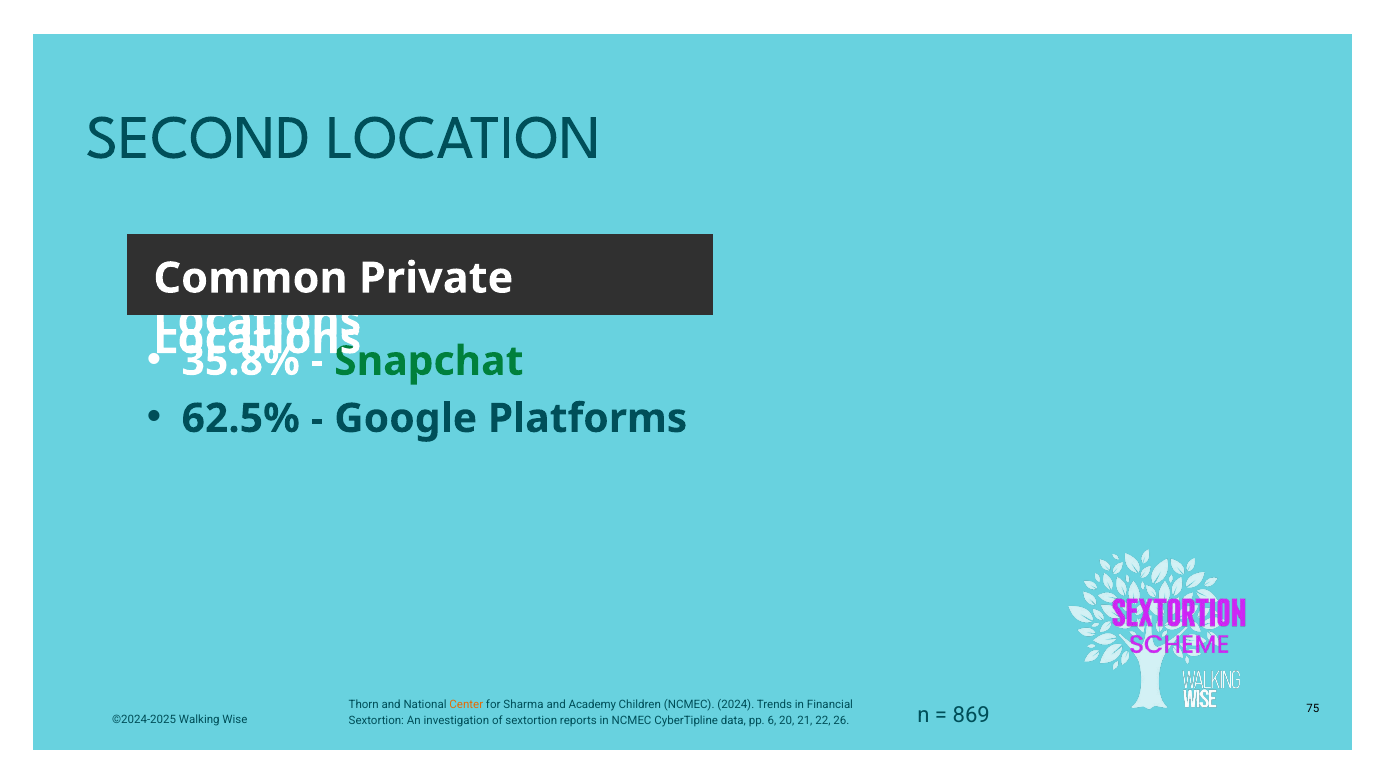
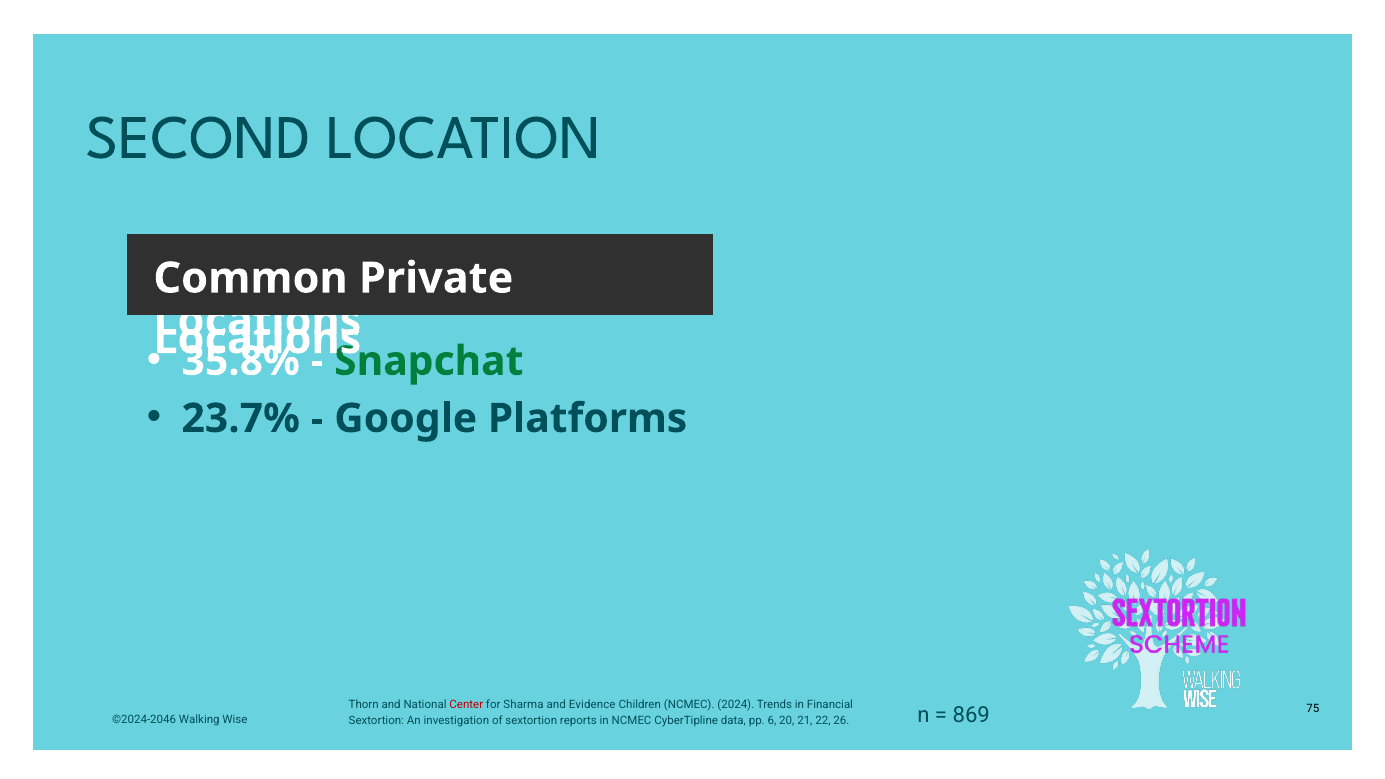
62.5%: 62.5% -> 23.7%
Center colour: orange -> red
Academy: Academy -> Evidence
©2024-2025: ©2024-2025 -> ©2024-2046
